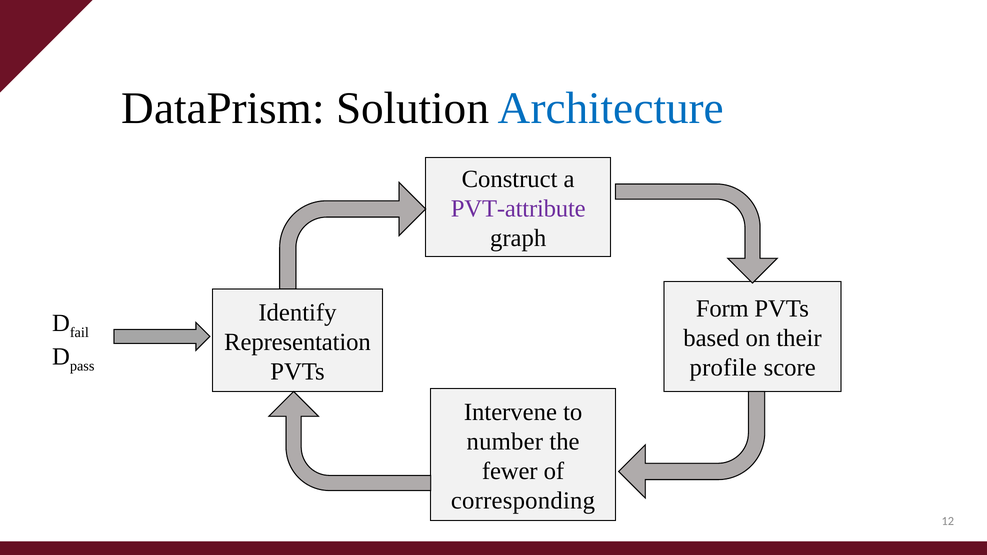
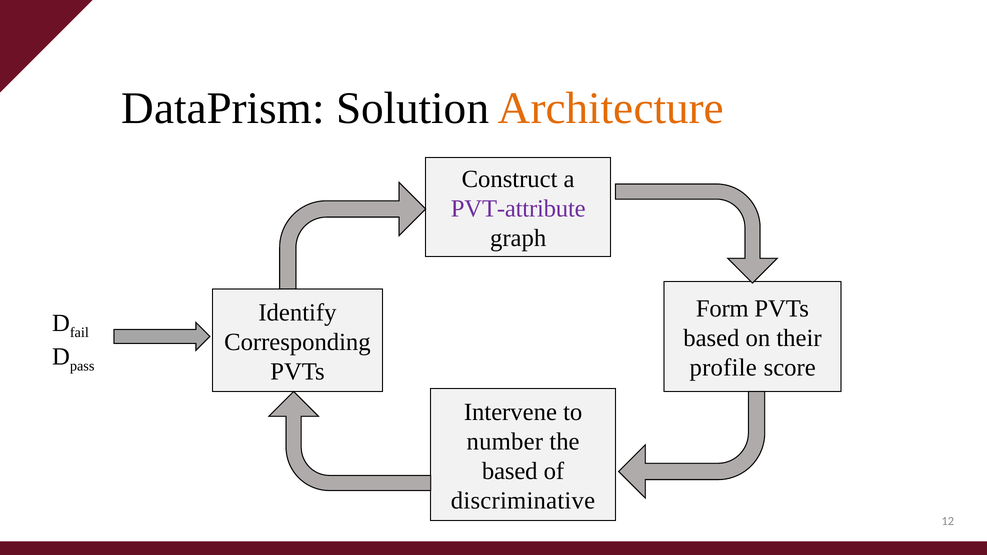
Architecture colour: blue -> orange
Representation: Representation -> Corresponding
fewer at (510, 471): fewer -> based
corresponding: corresponding -> discriminative
